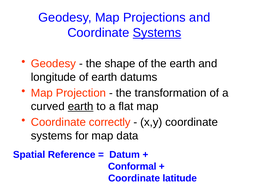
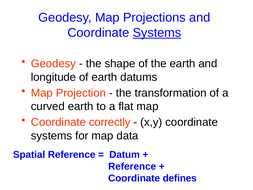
earth at (81, 106) underline: present -> none
Conformal at (132, 166): Conformal -> Reference
latitude: latitude -> defines
